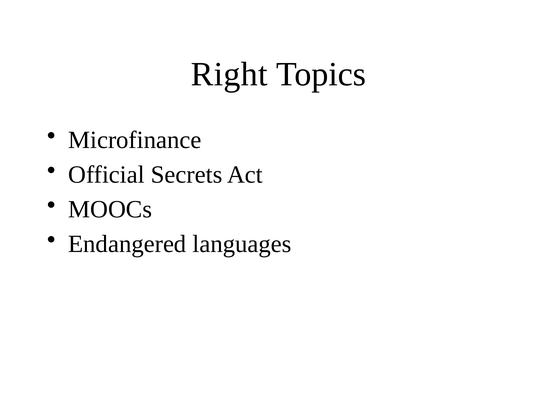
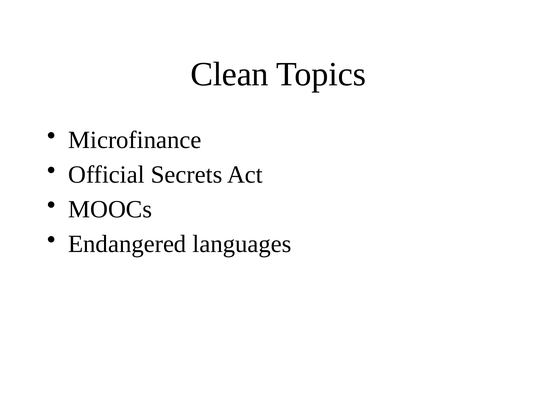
Right: Right -> Clean
